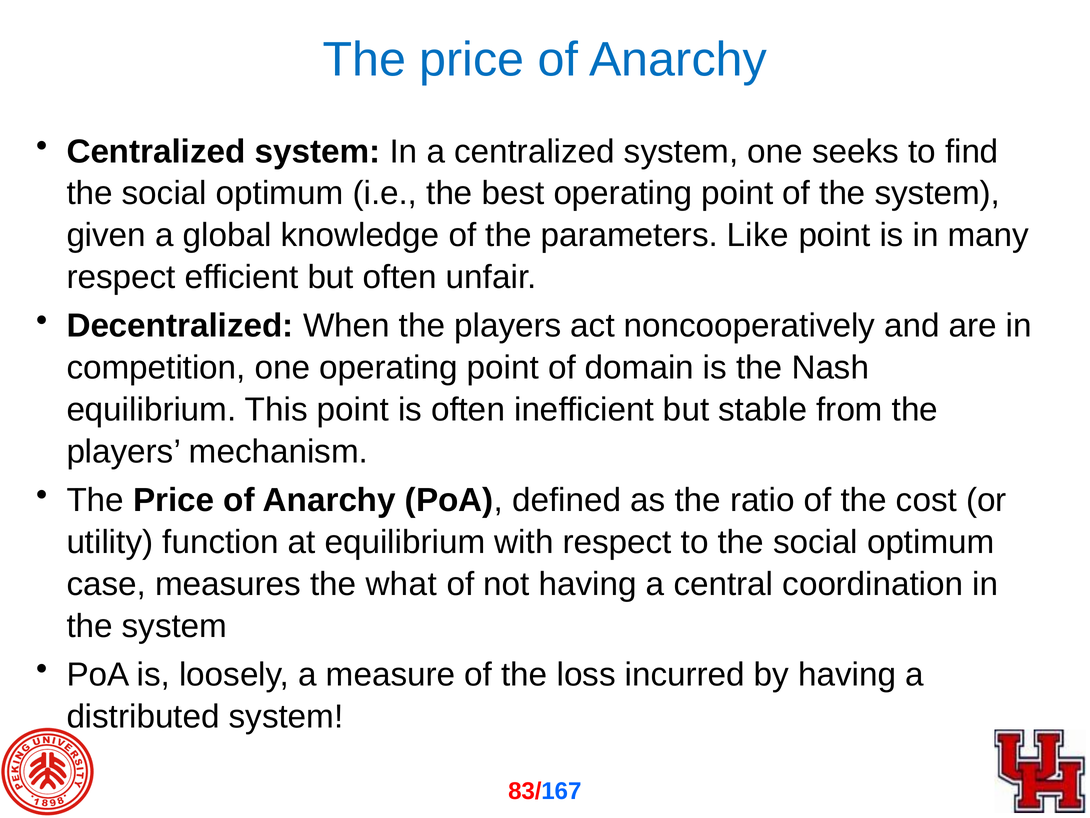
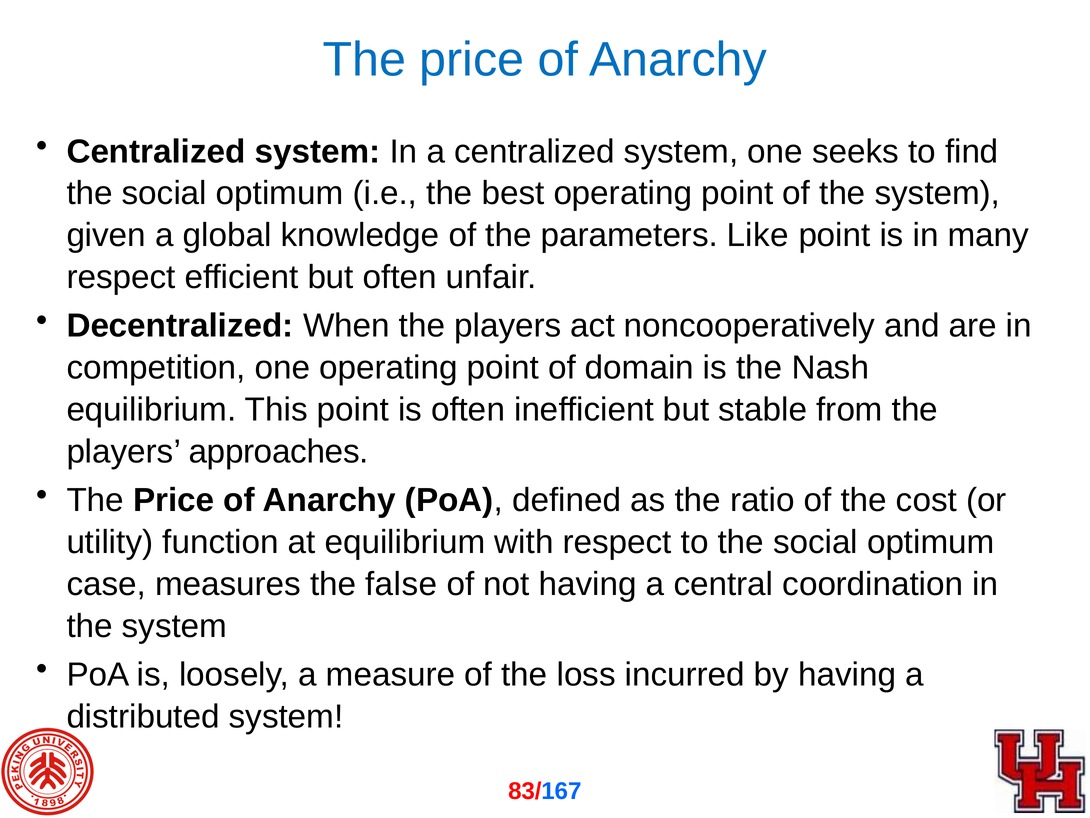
mechanism: mechanism -> approaches
what: what -> false
